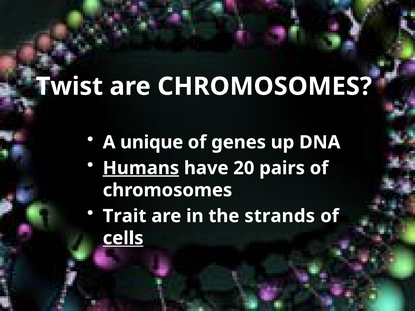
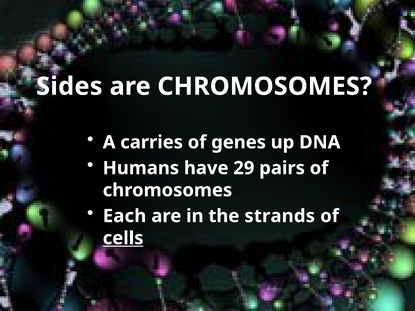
Twist: Twist -> Sides
unique: unique -> carries
Humans underline: present -> none
20: 20 -> 29
Trait: Trait -> Each
